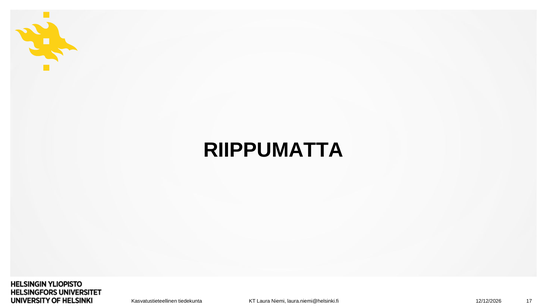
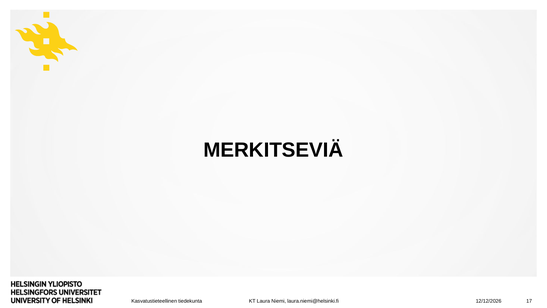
RIIPPUMATTA: RIIPPUMATTA -> MERKITSEVIÄ
